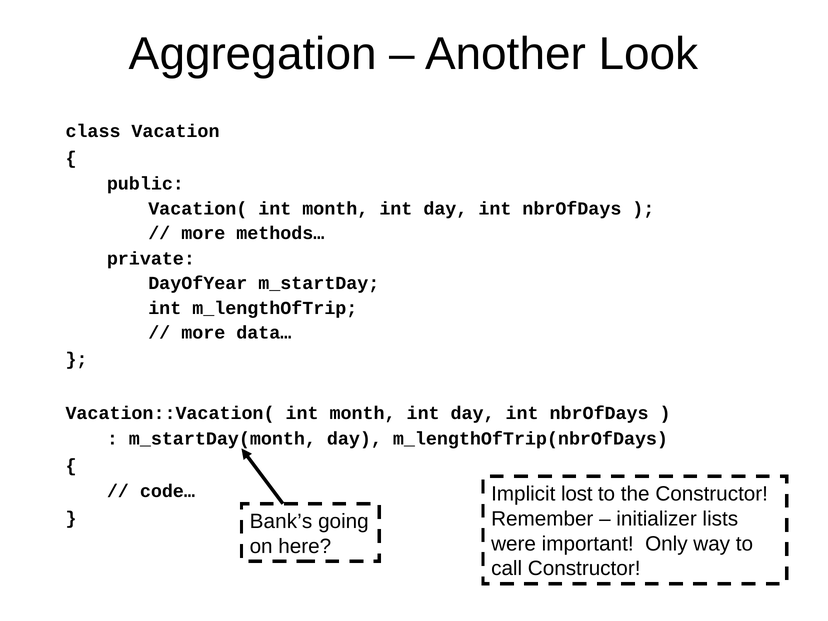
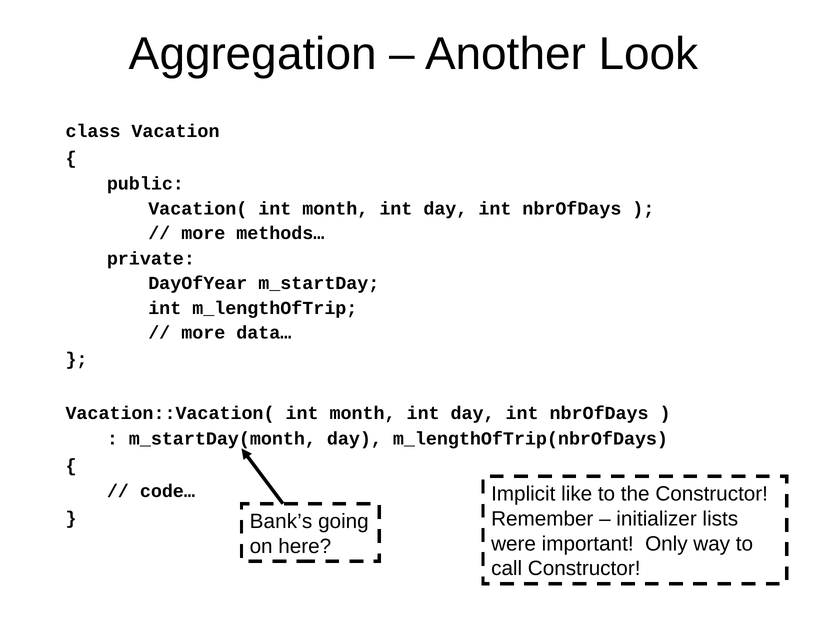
lost: lost -> like
